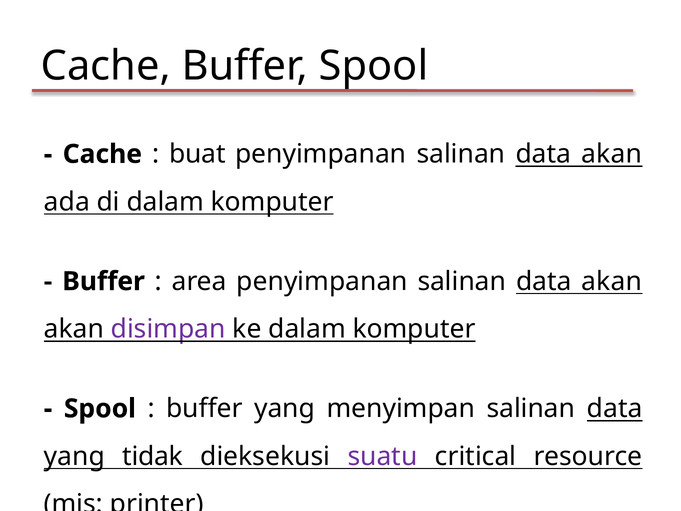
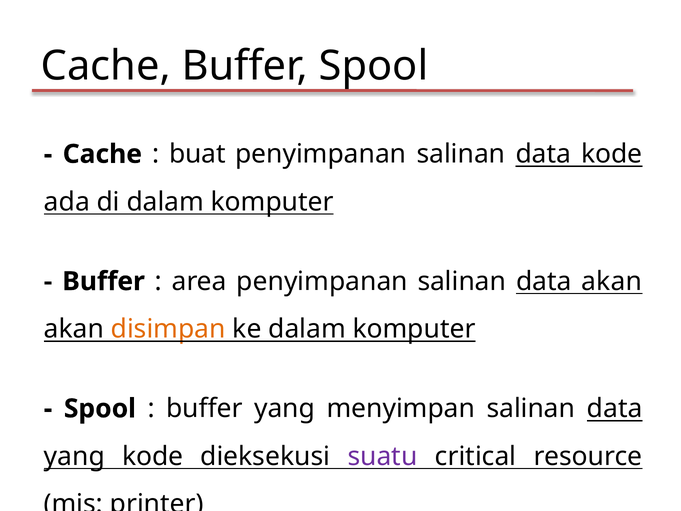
akan at (612, 154): akan -> kode
disimpan colour: purple -> orange
yang tidak: tidak -> kode
